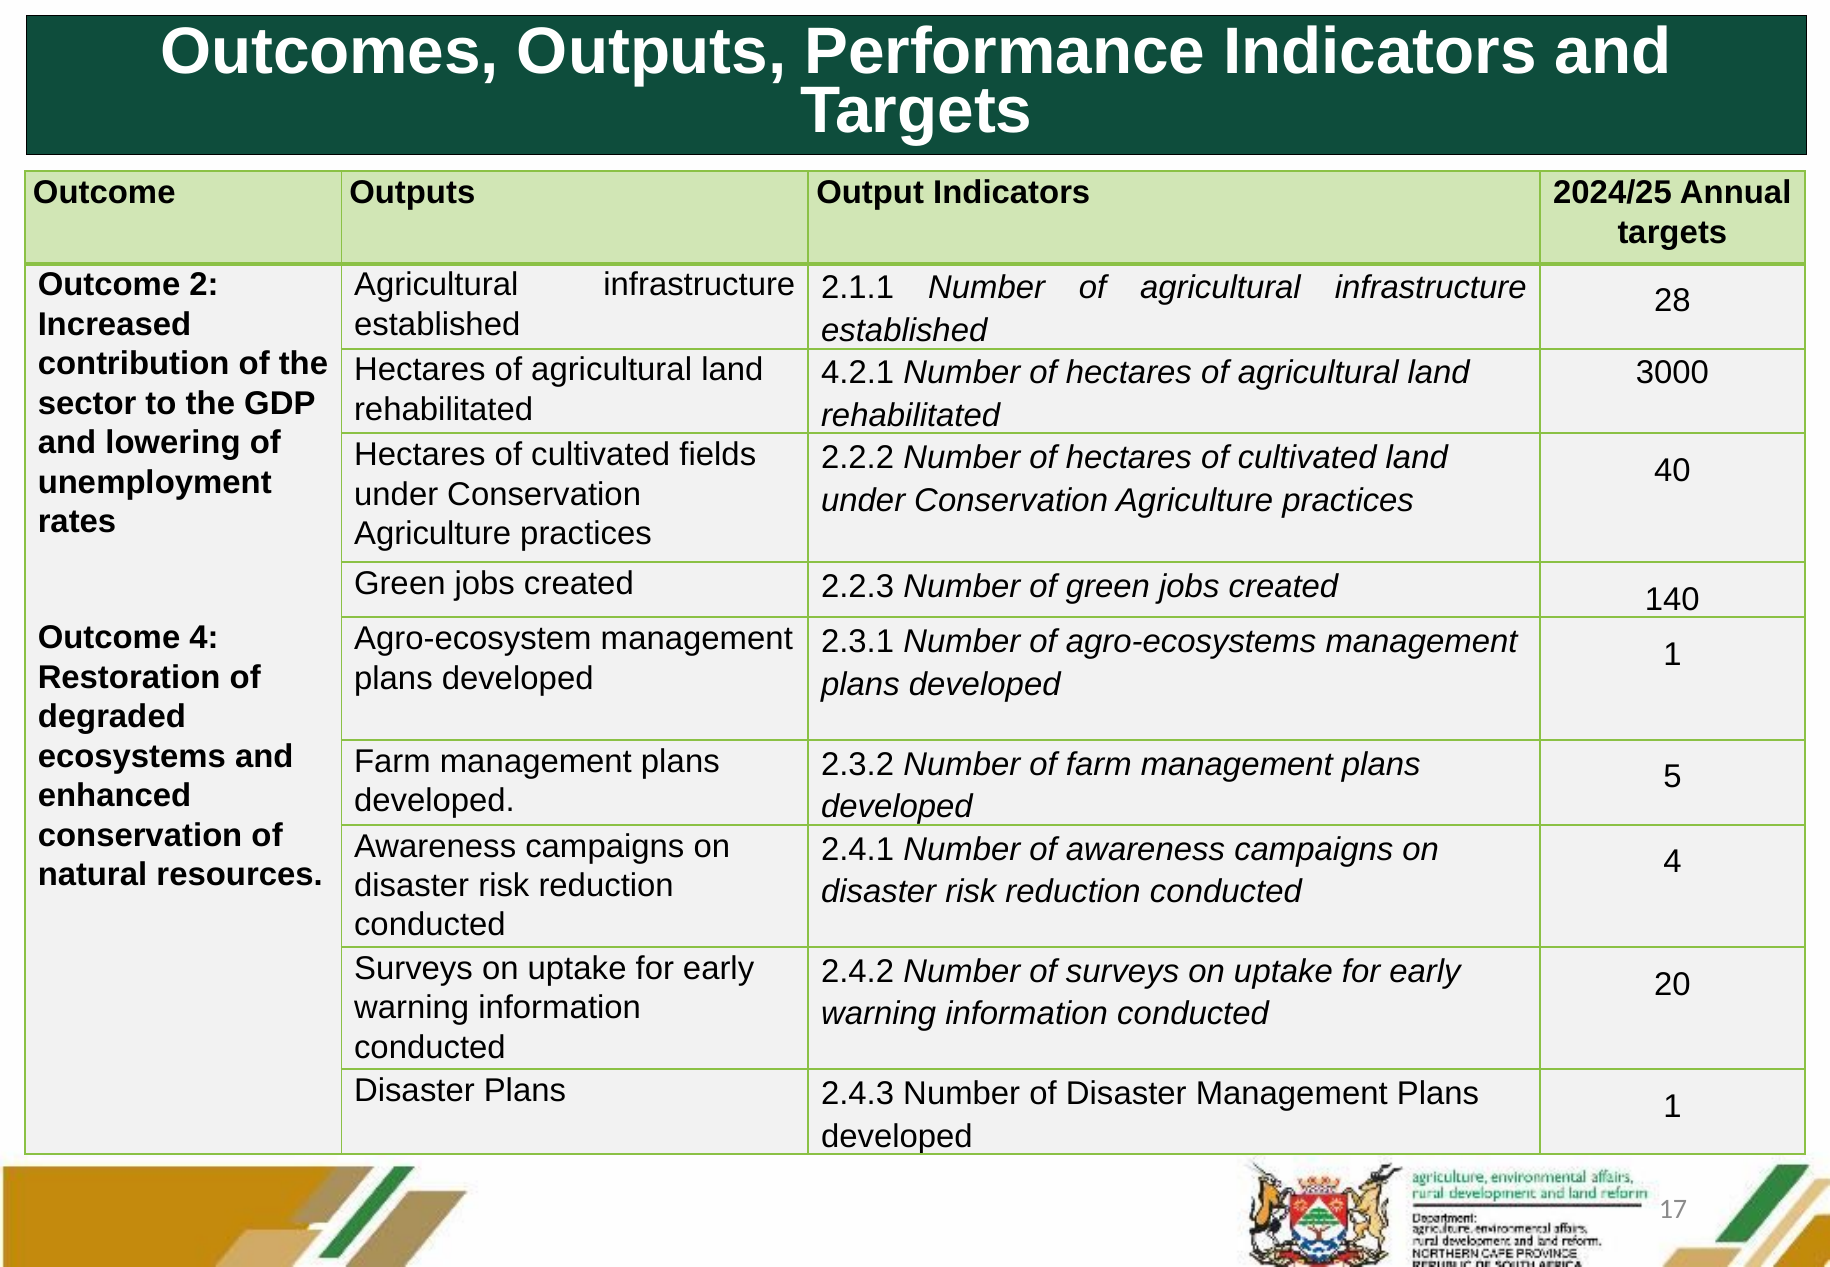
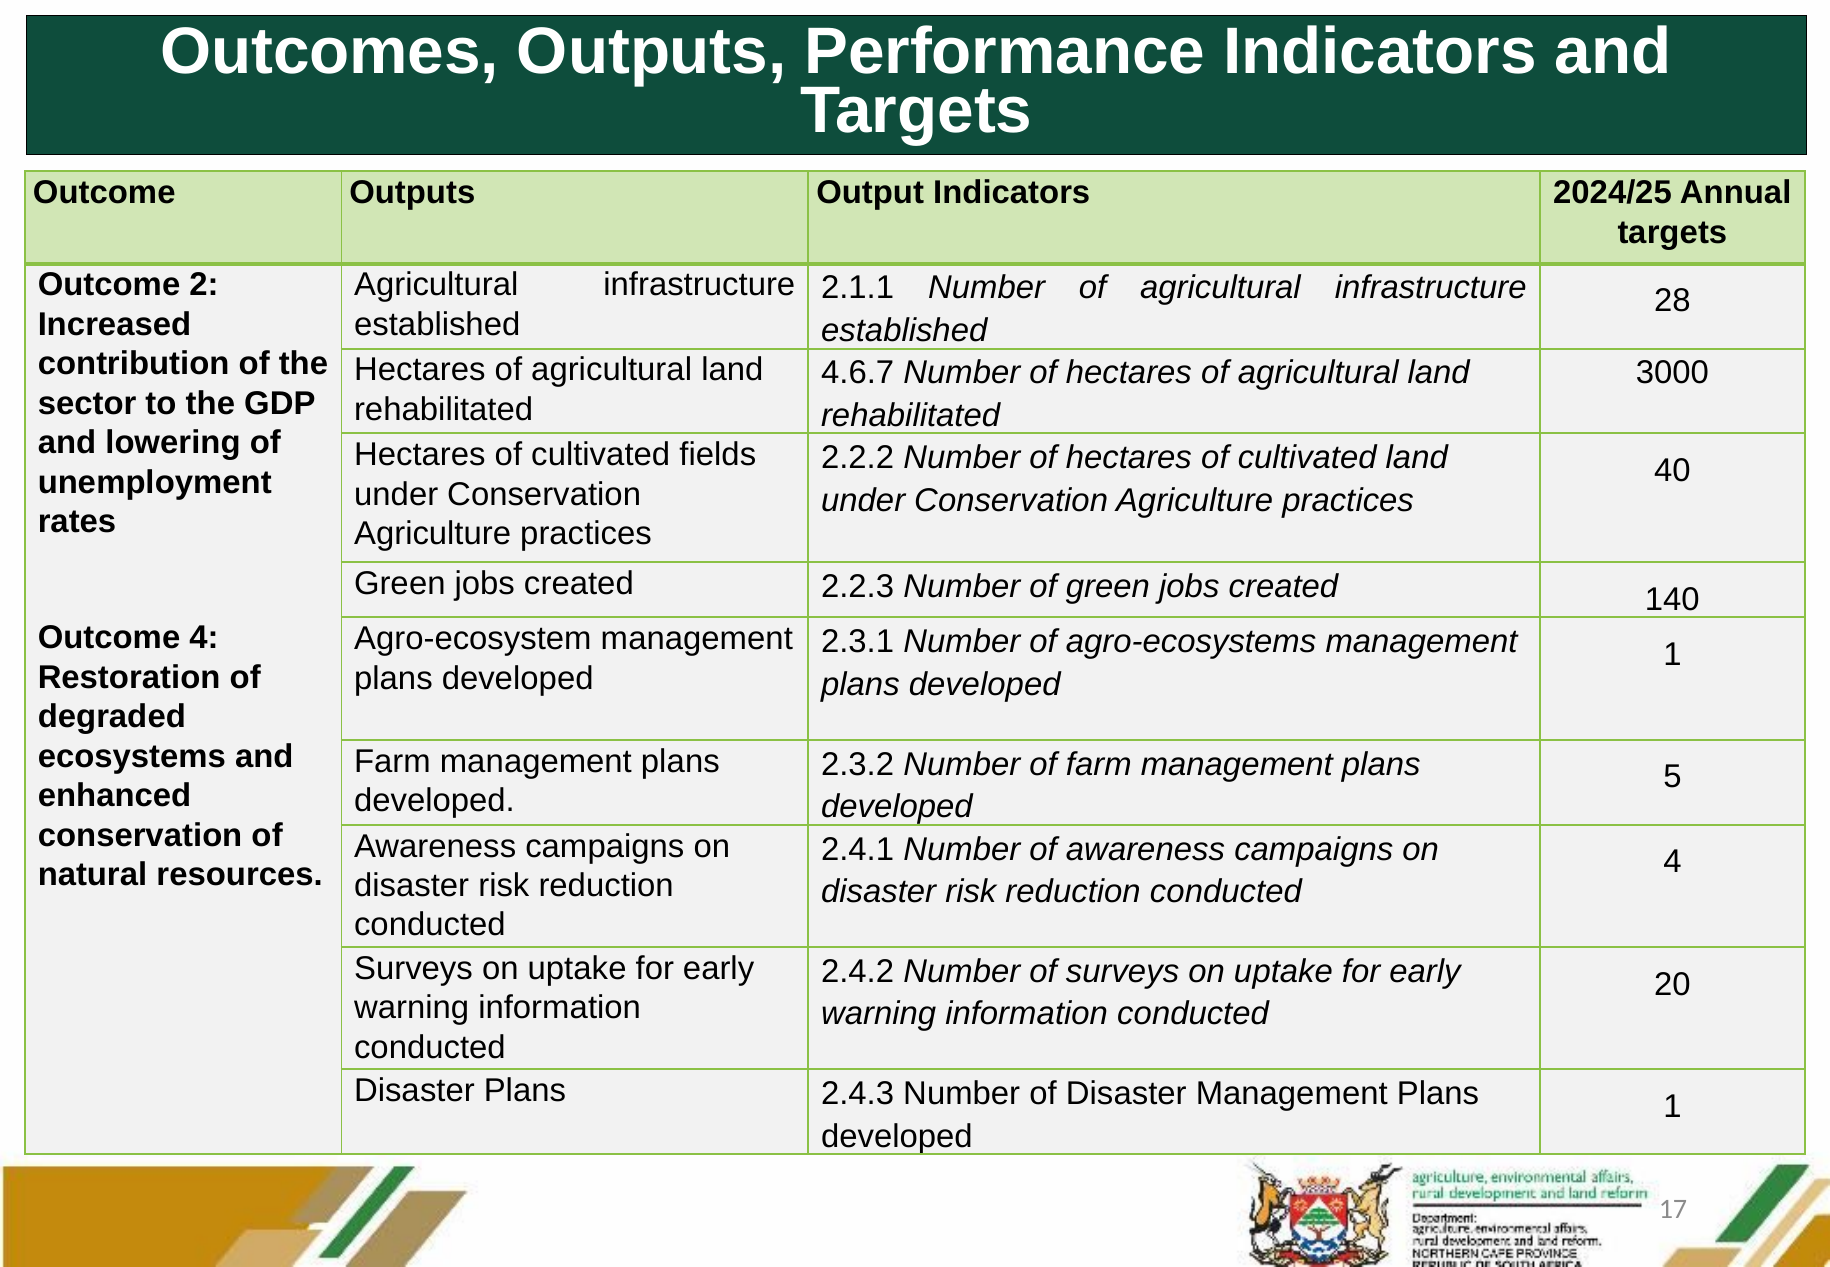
4.2.1: 4.2.1 -> 4.6.7
